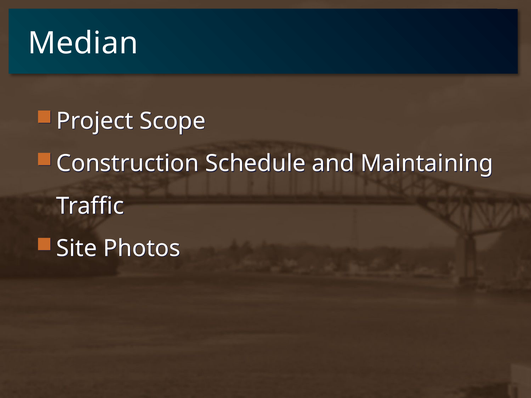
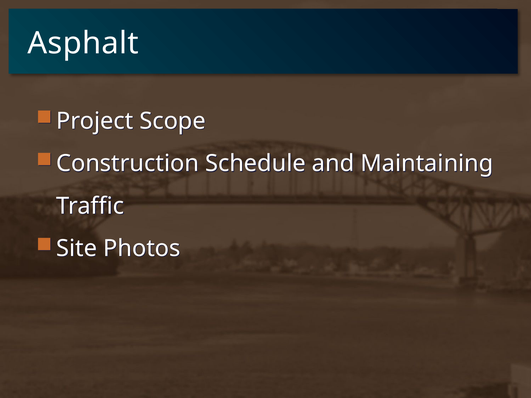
Median: Median -> Asphalt
